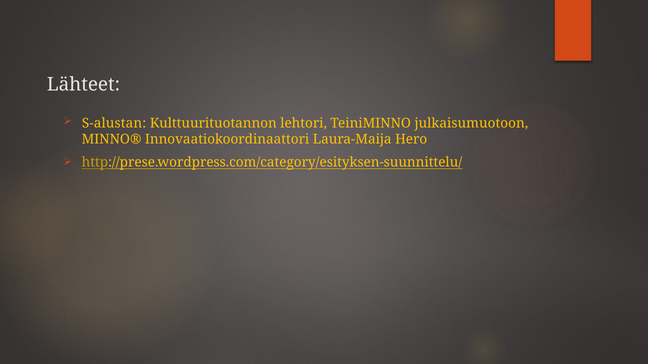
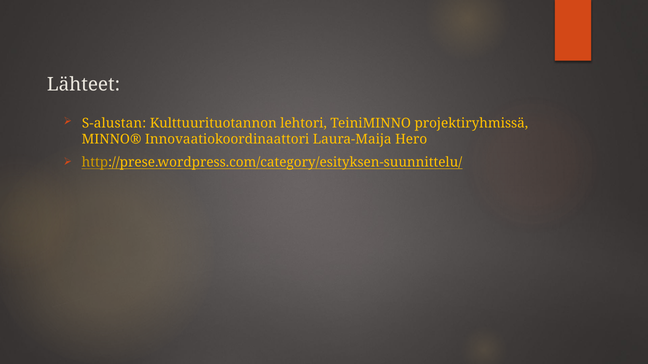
julkaisumuotoon: julkaisumuotoon -> projektiryhmissä
